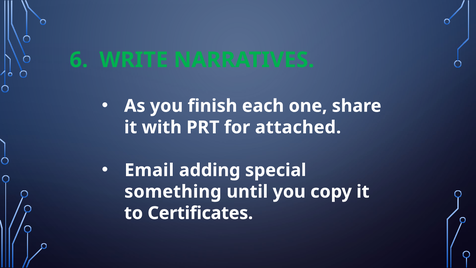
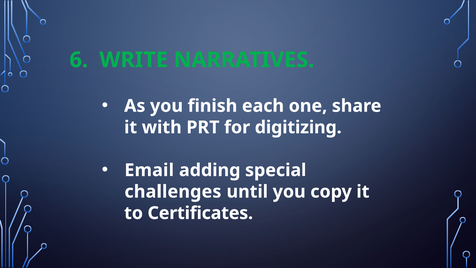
attached: attached -> digitizing
something: something -> challenges
